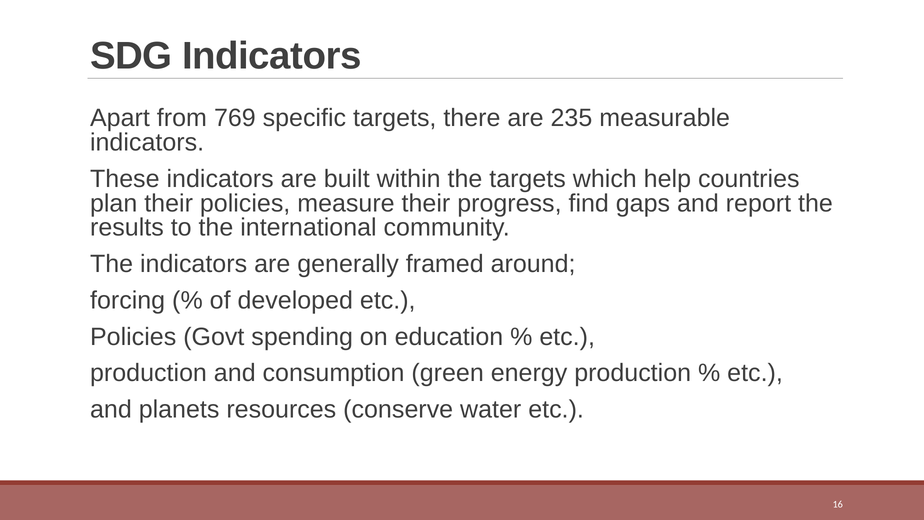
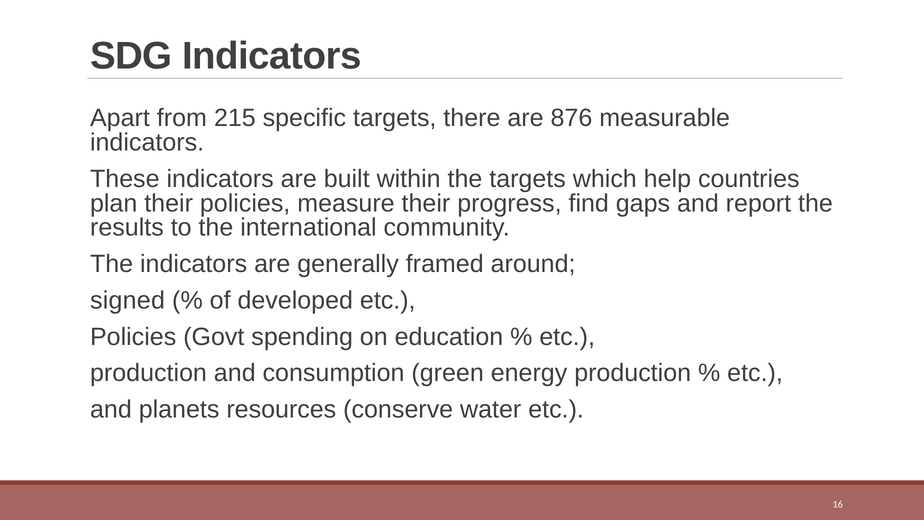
769: 769 -> 215
235: 235 -> 876
forcing: forcing -> signed
